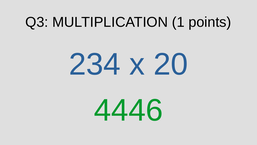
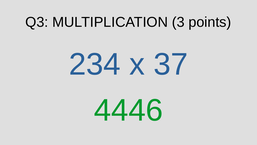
1: 1 -> 3
20: 20 -> 37
